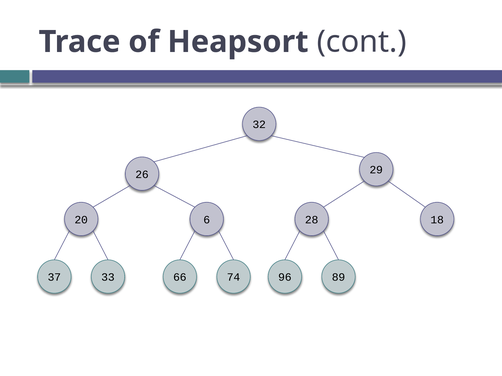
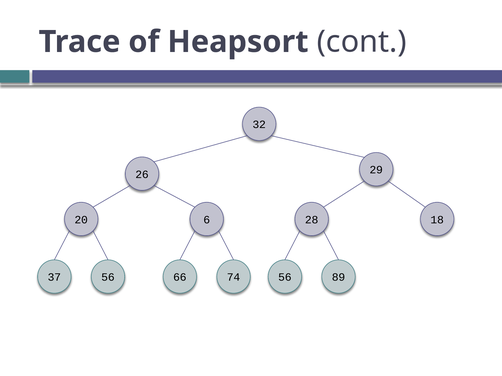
37 33: 33 -> 56
74 96: 96 -> 56
